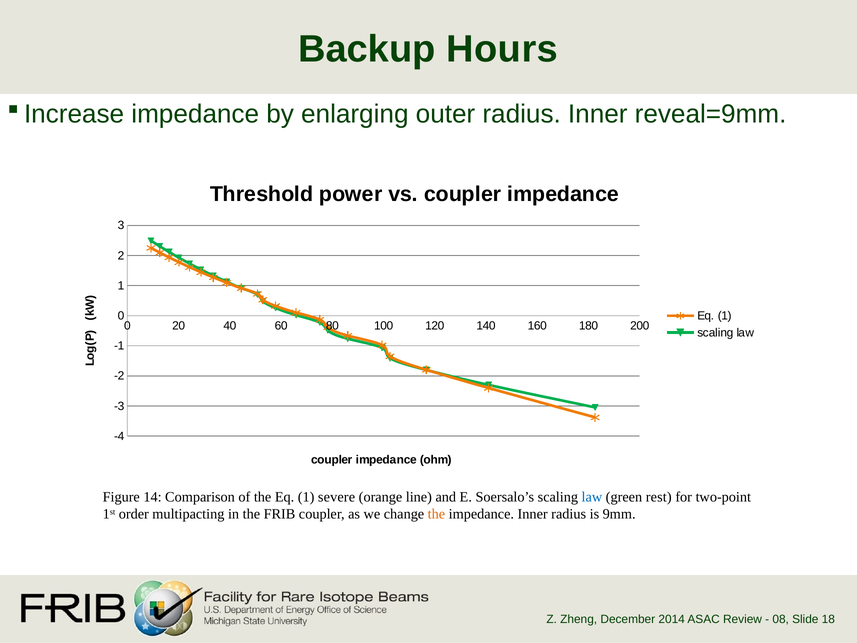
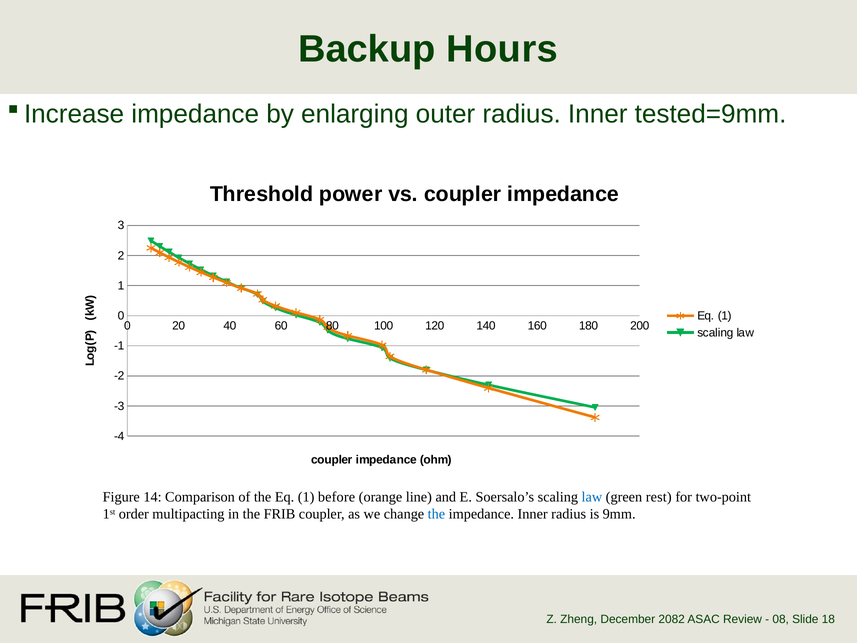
reveal=9mm: reveal=9mm -> tested=9mm
severe: severe -> before
the at (436, 514) colour: orange -> blue
2014: 2014 -> 2082
